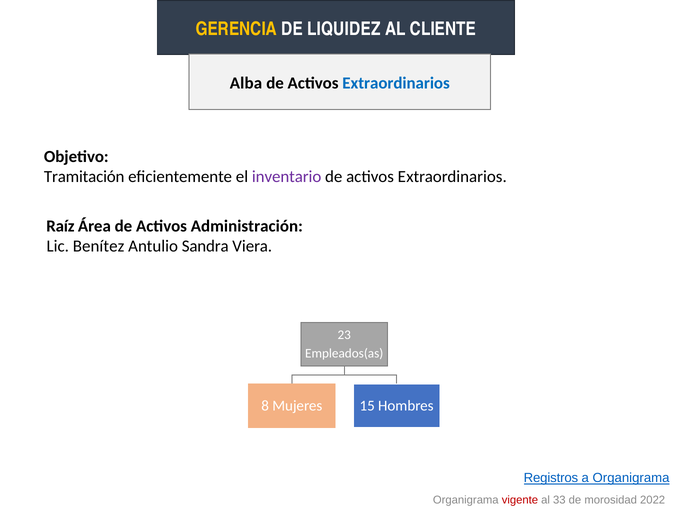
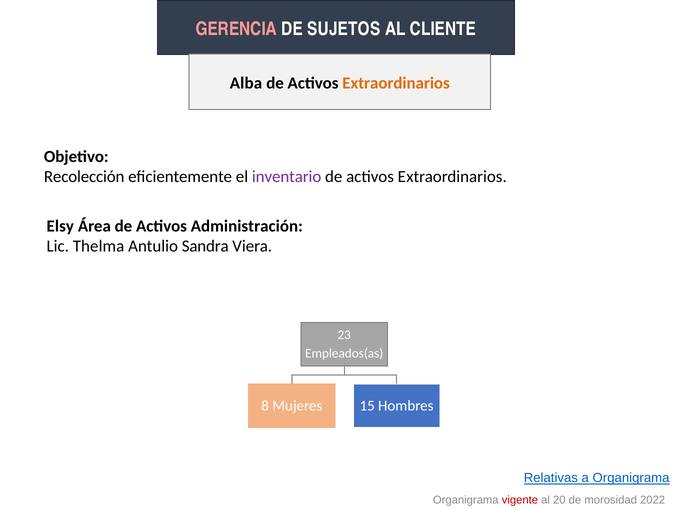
GERENCIA colour: yellow -> pink
LIQUIDEZ: LIQUIDEZ -> SUJETOS
Extraordinarios at (396, 83) colour: blue -> orange
Tramitación: Tramitación -> Recolección
Raíz: Raíz -> Elsy
Benítez: Benítez -> Thelma
Registros: Registros -> Relativas
33: 33 -> 20
